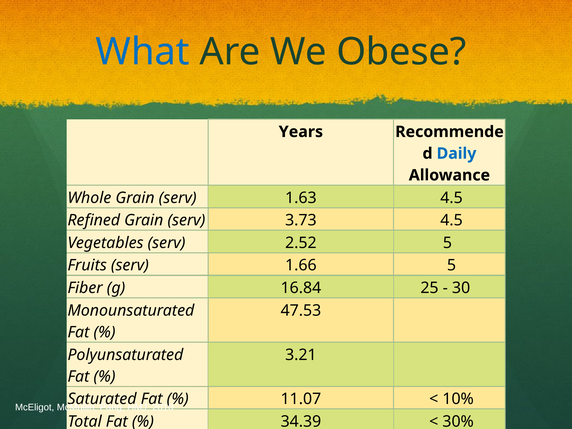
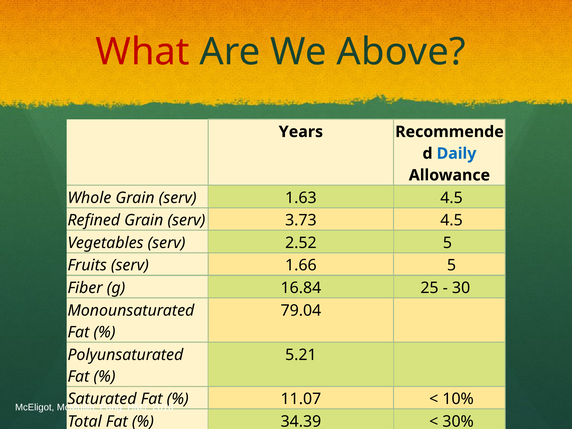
What colour: blue -> red
Obese: Obese -> Above
47.53: 47.53 -> 79.04
3.21: 3.21 -> 5.21
